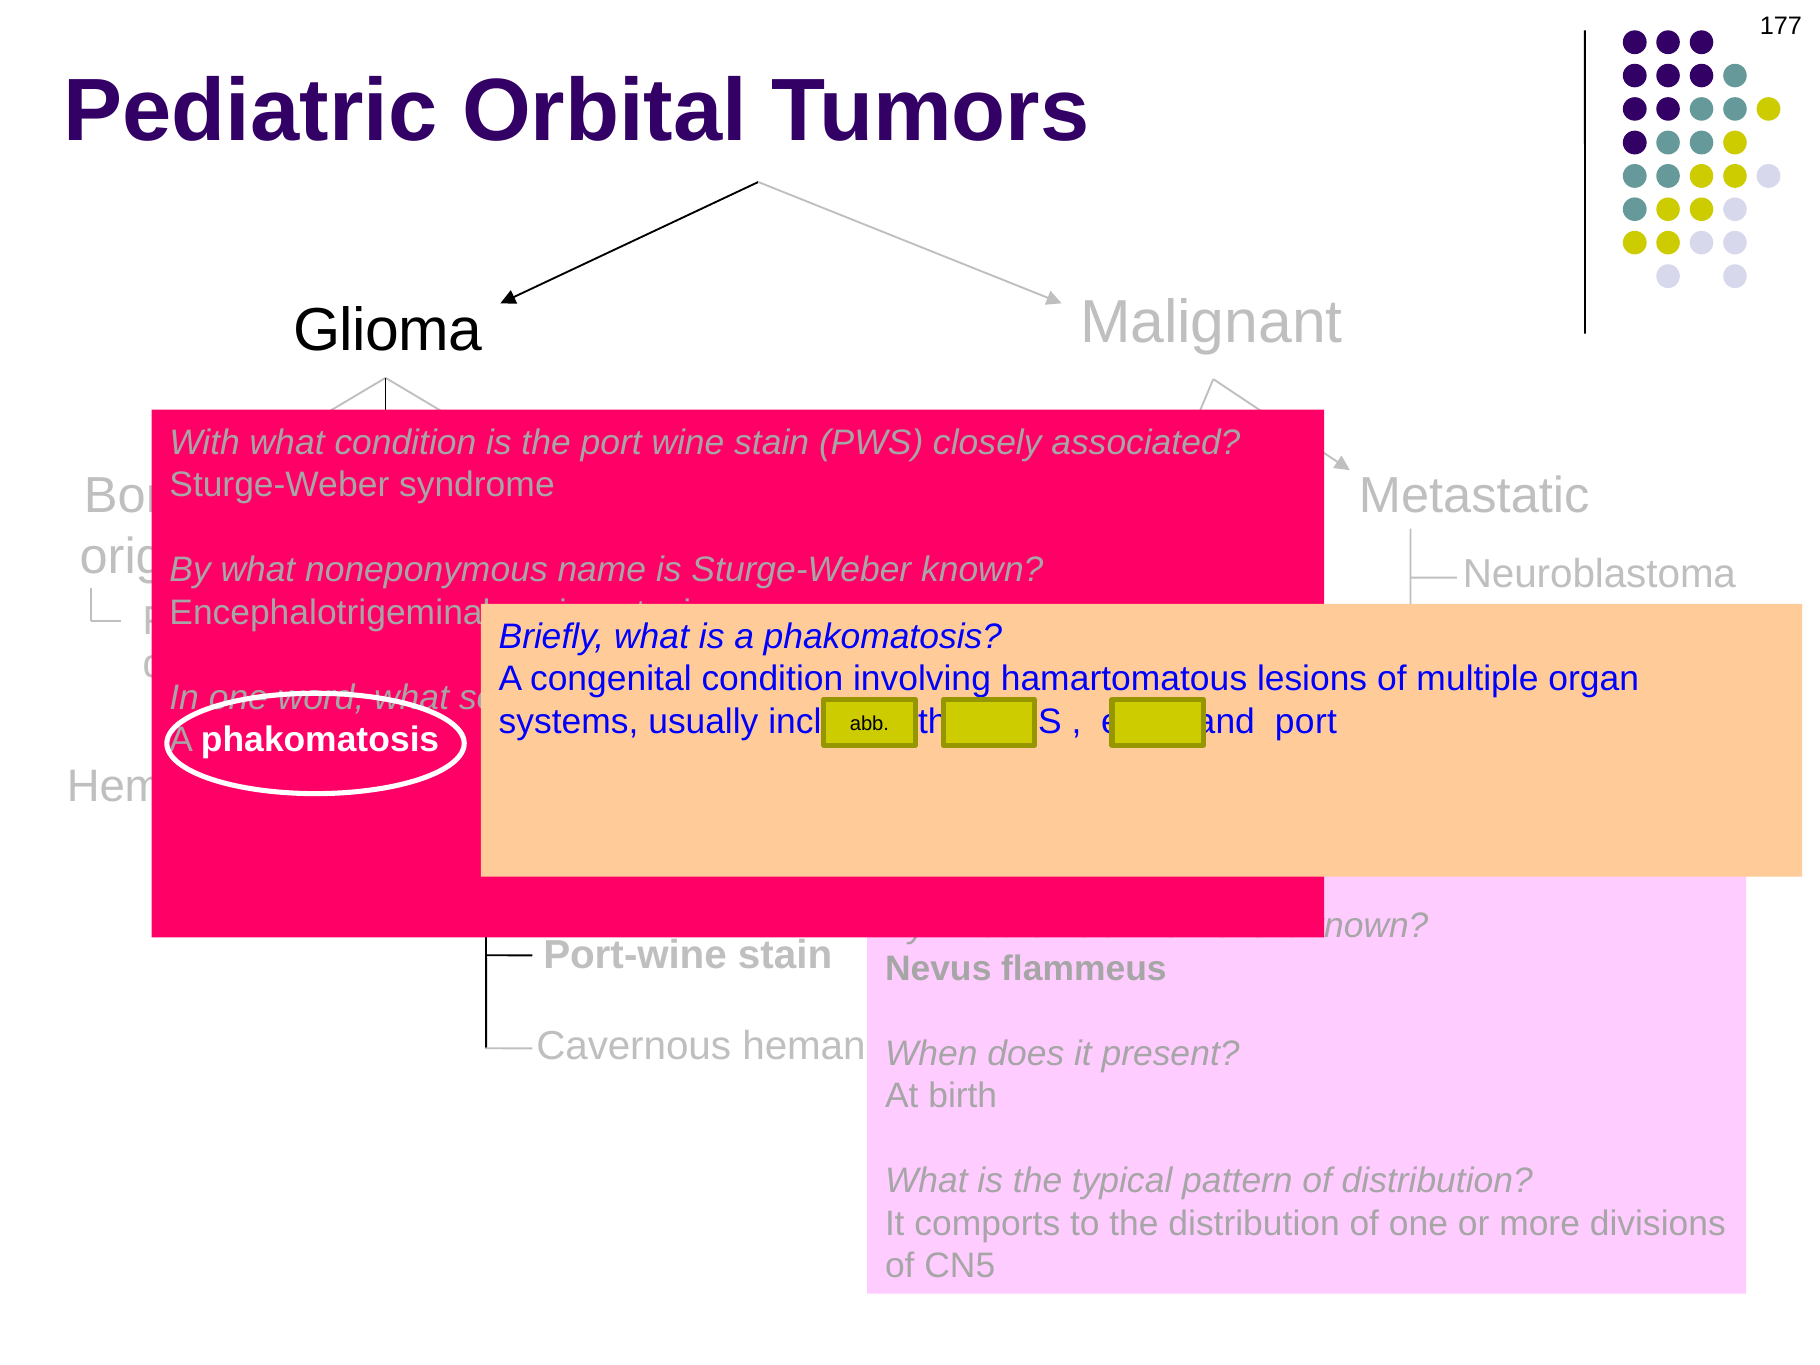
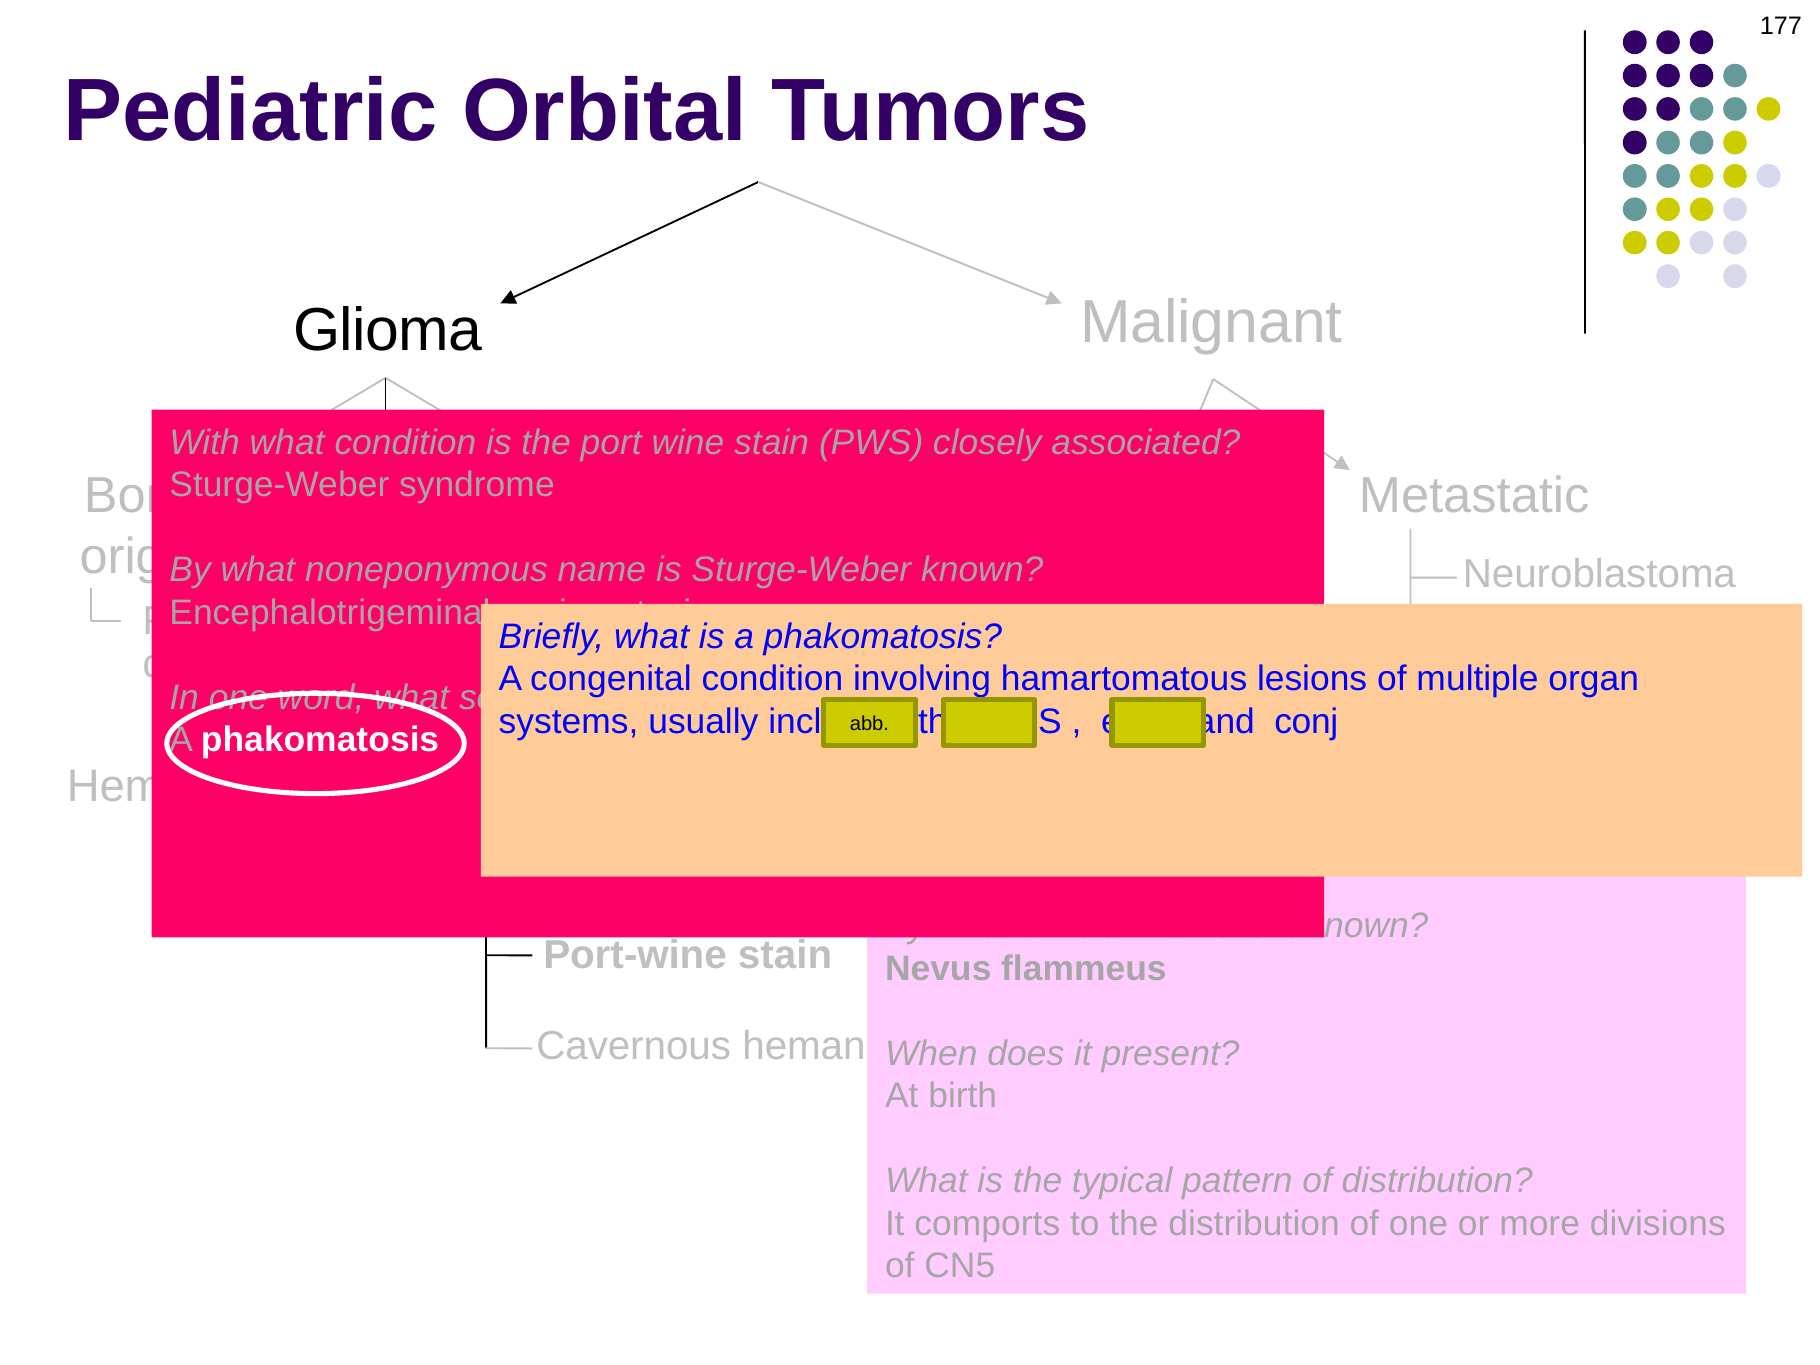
port at (1306, 722): port -> conj
